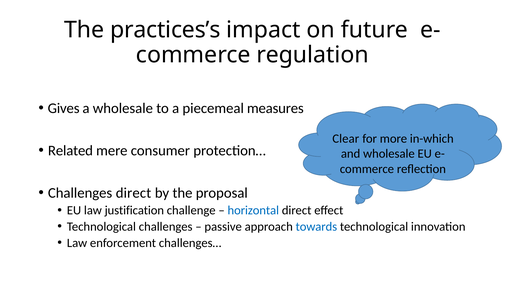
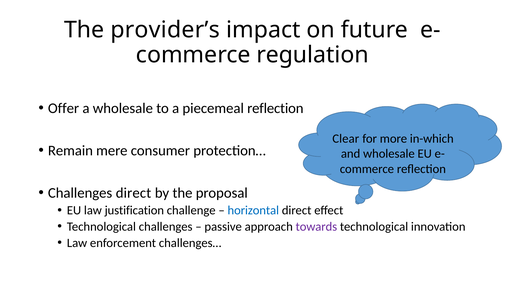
practices’s: practices’s -> provider’s
Gives: Gives -> Offer
piecemeal measures: measures -> reflection
Related: Related -> Remain
towards colour: blue -> purple
